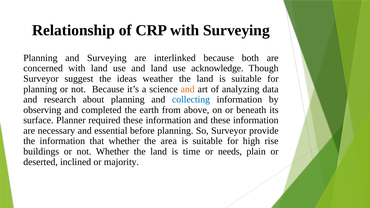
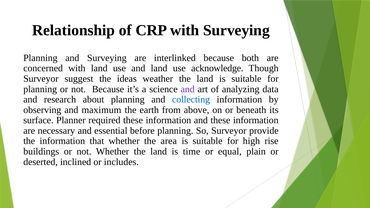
and at (188, 89) colour: orange -> purple
completed: completed -> maximum
needs: needs -> equal
majority: majority -> includes
